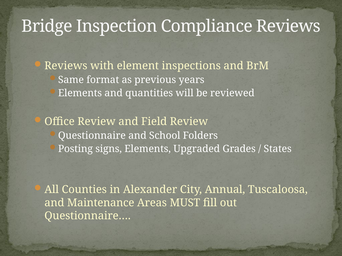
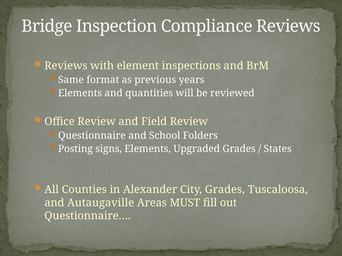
City Annual: Annual -> Grades
Maintenance: Maintenance -> Autaugaville
